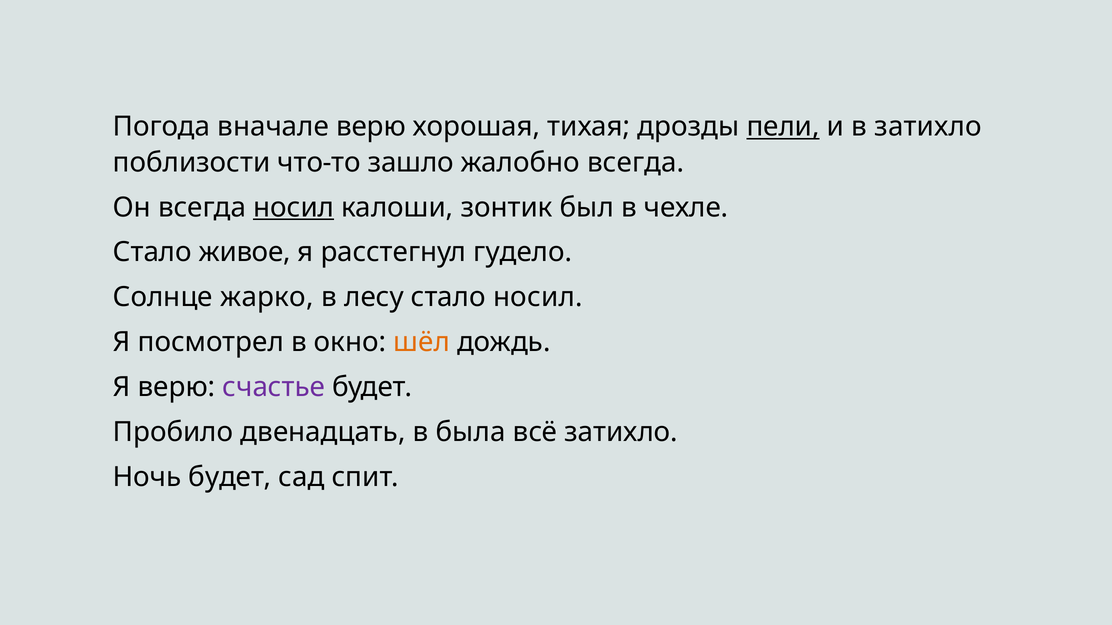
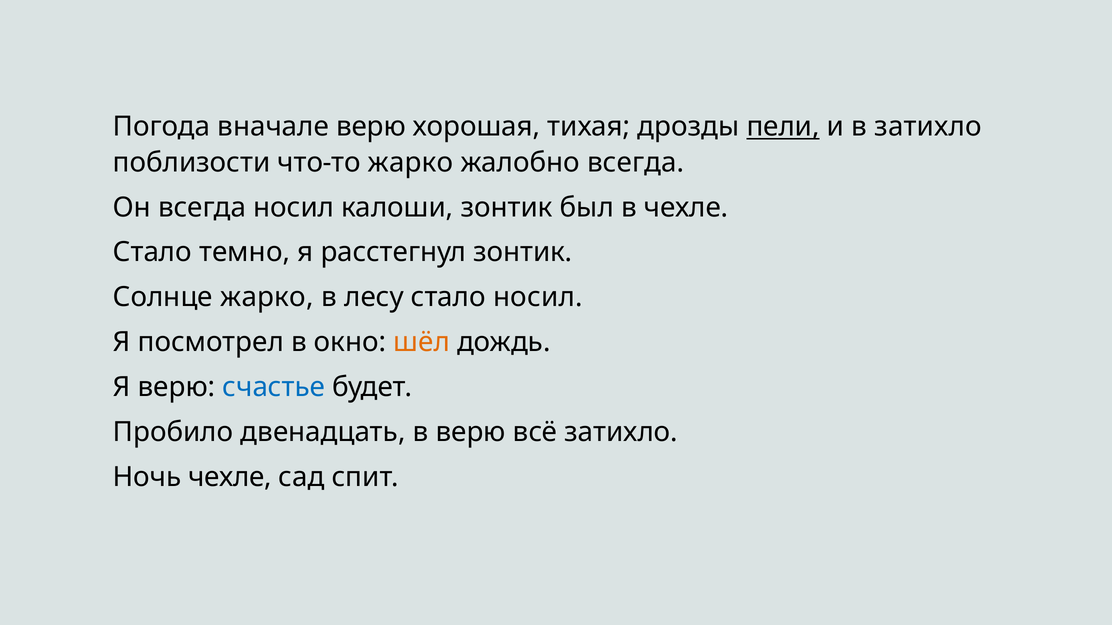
что-то зашло: зашло -> жарко
носил at (294, 208) underline: present -> none
живое: живое -> темно
расстегнул гудело: гудело -> зонтик
счастье colour: purple -> blue
в была: была -> верю
Ночь будет: будет -> чехле
